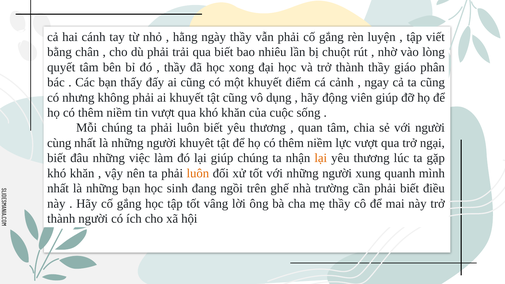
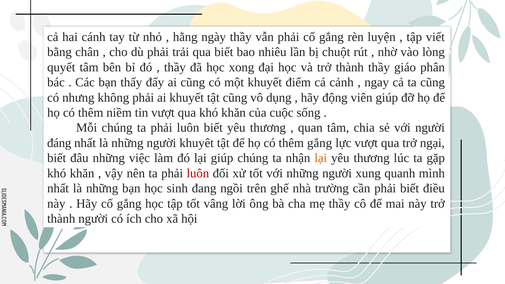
cùng: cùng -> đáng
niềm at (320, 143): niềm -> gắng
luôn at (198, 173) colour: orange -> red
